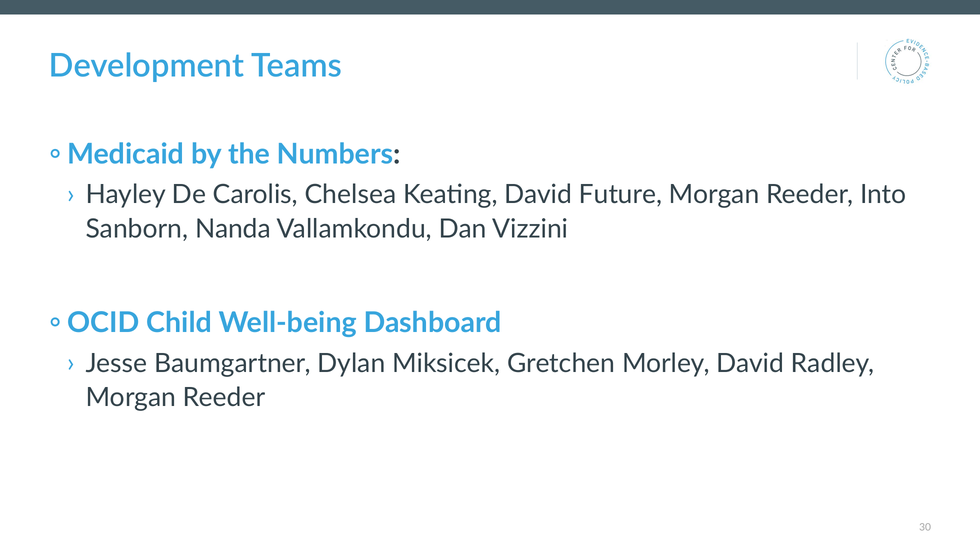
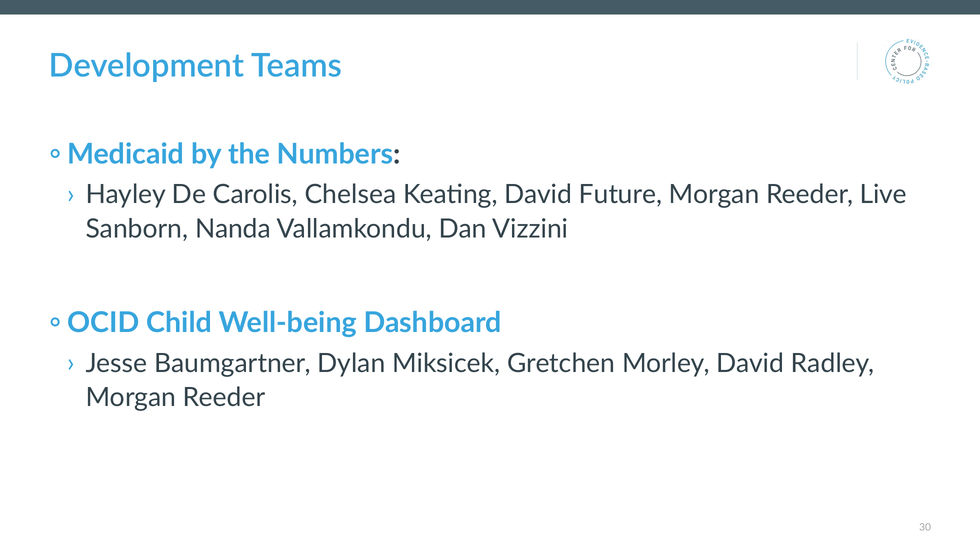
Into: Into -> Live
